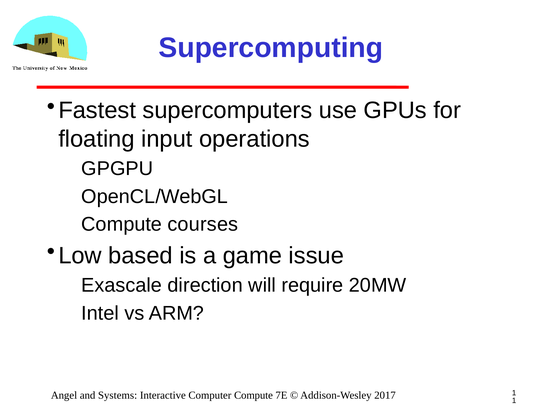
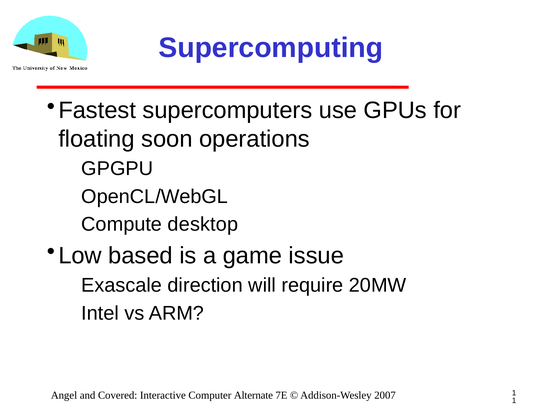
input: input -> soon
courses: courses -> desktop
Systems: Systems -> Covered
Compute: Compute -> Alternate
2017: 2017 -> 2007
